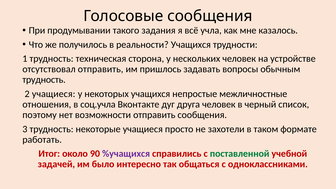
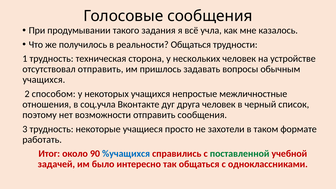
реальности Учащихся: Учащихся -> Общаться
трудность at (44, 80): трудность -> учащихся
2 учащиеся: учащиеся -> способом
%учащихся colour: purple -> blue
